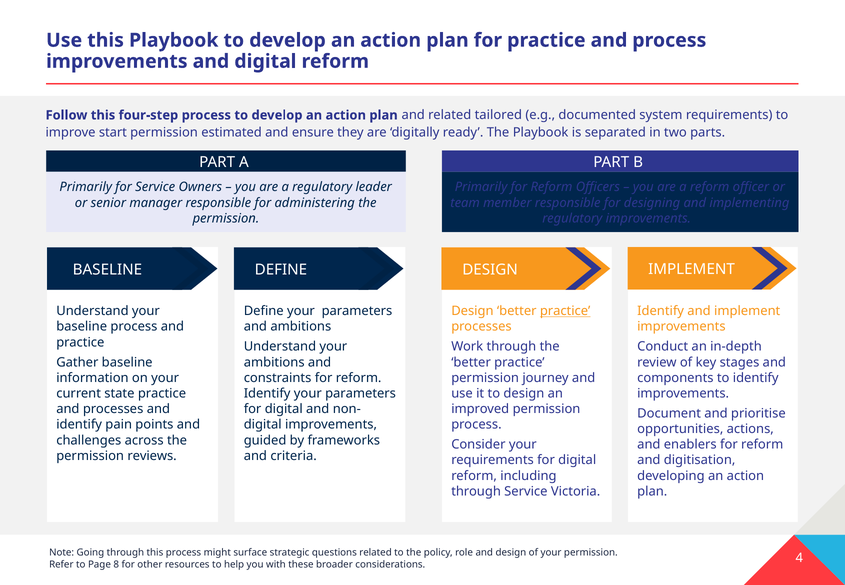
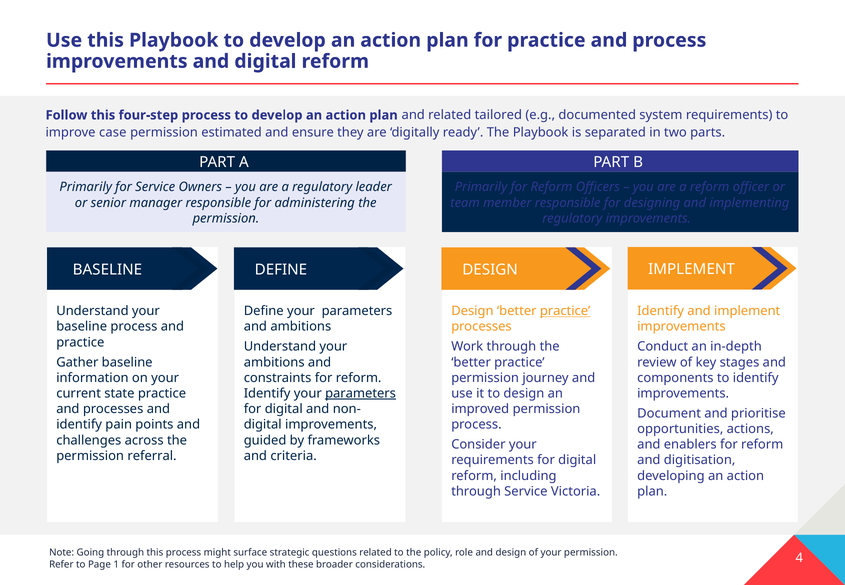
start: start -> case
parameters at (361, 393) underline: none -> present
reviews: reviews -> referral
8: 8 -> 1
